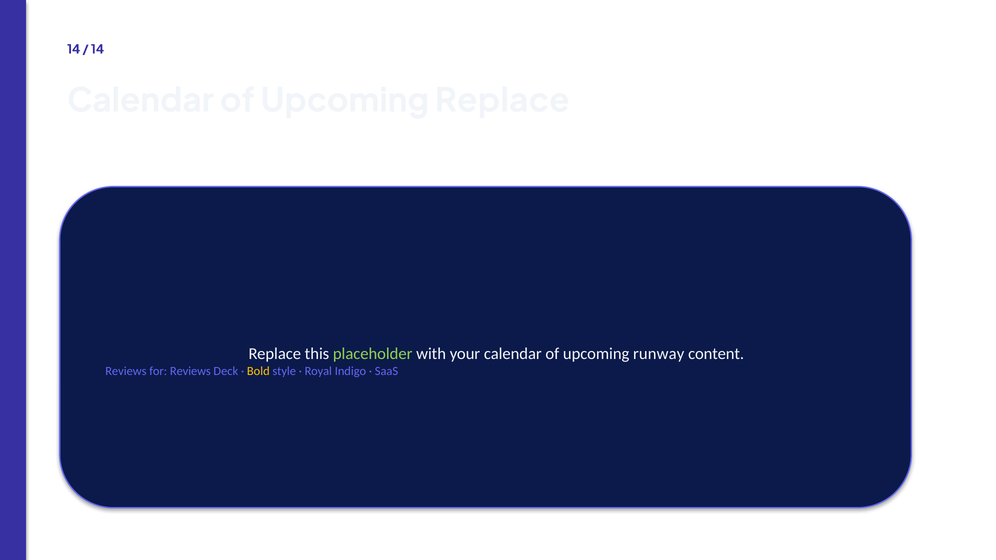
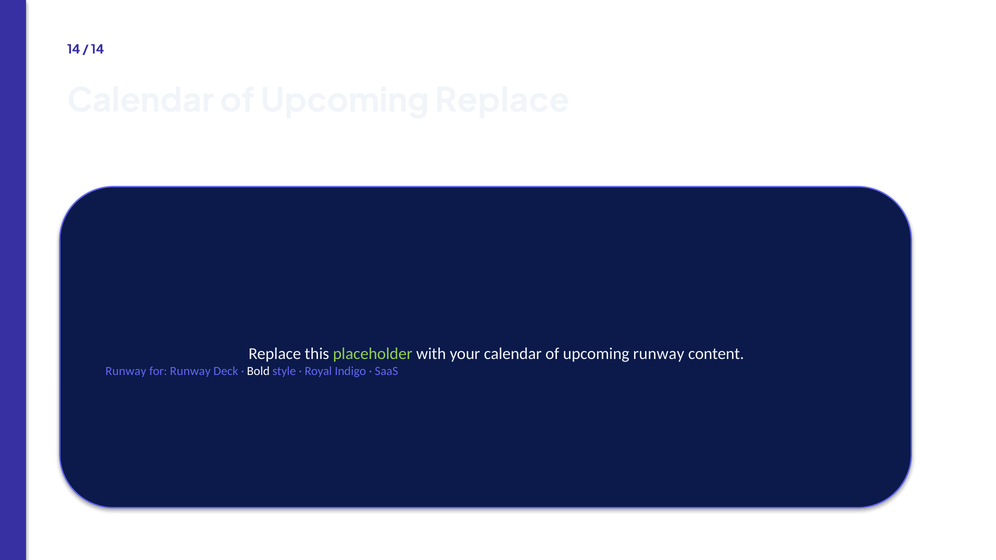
Reviews at (126, 371): Reviews -> Runway
for Reviews: Reviews -> Runway
Bold colour: yellow -> white
